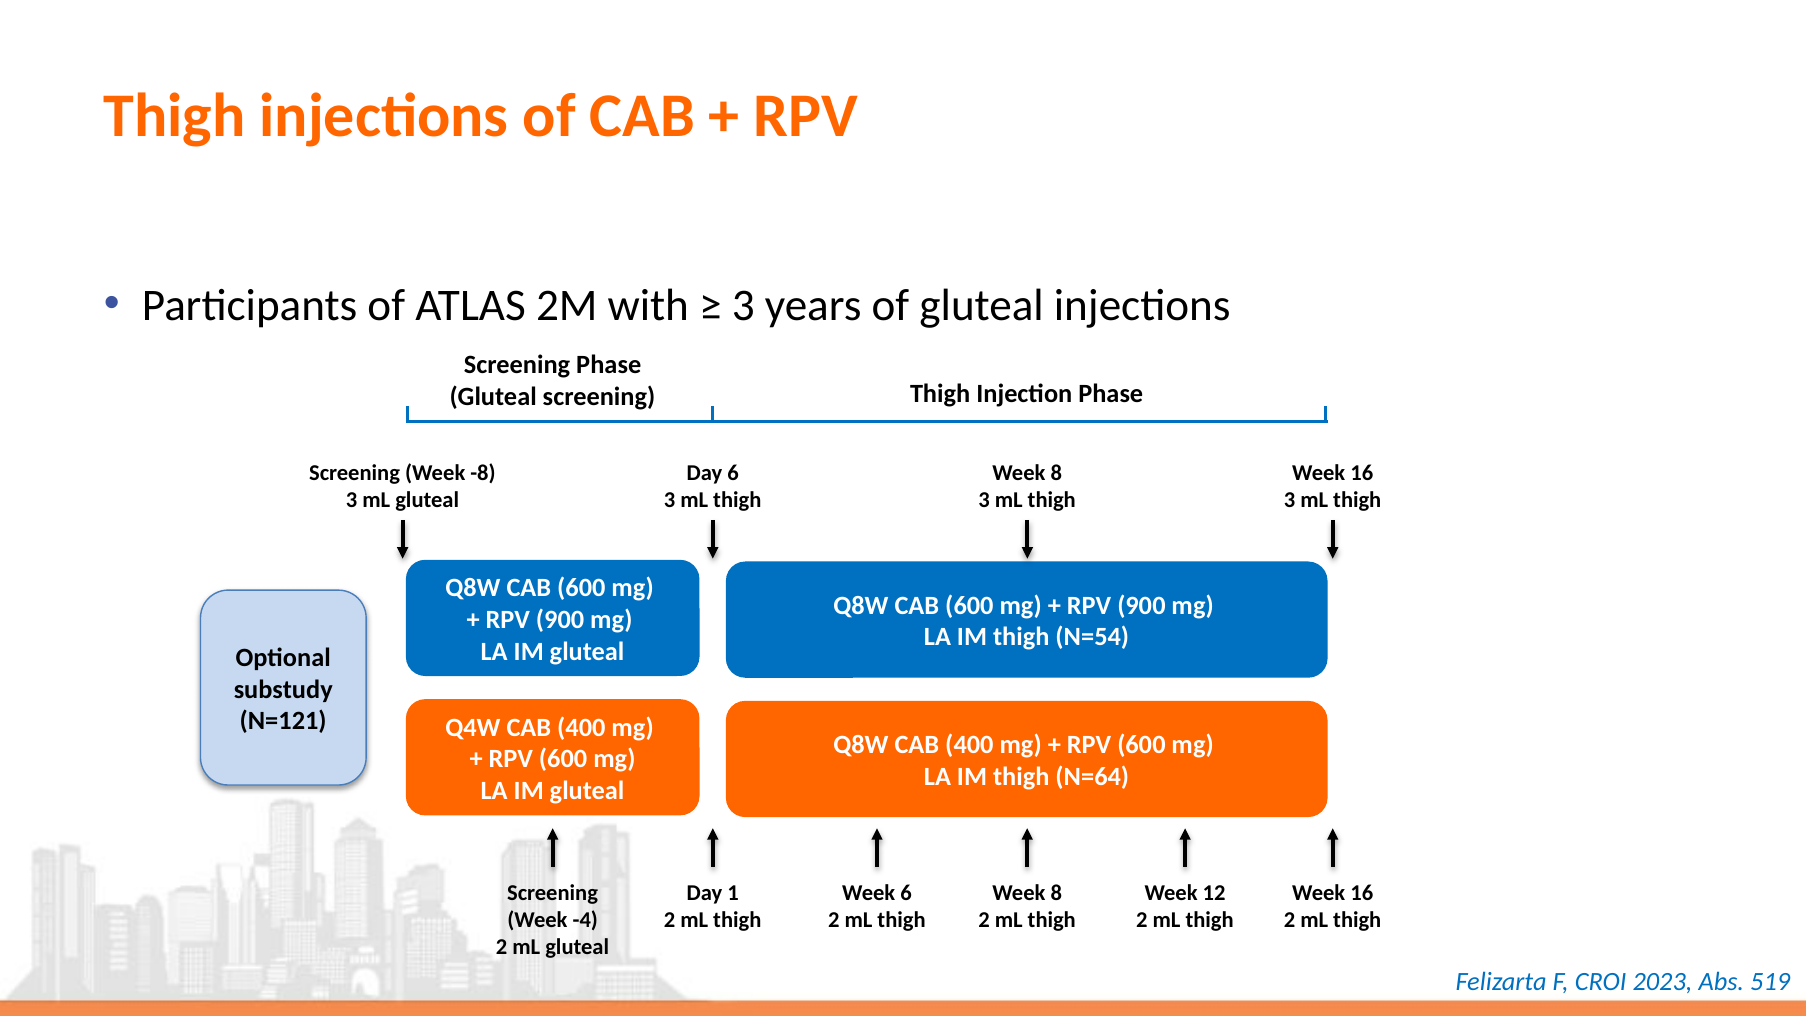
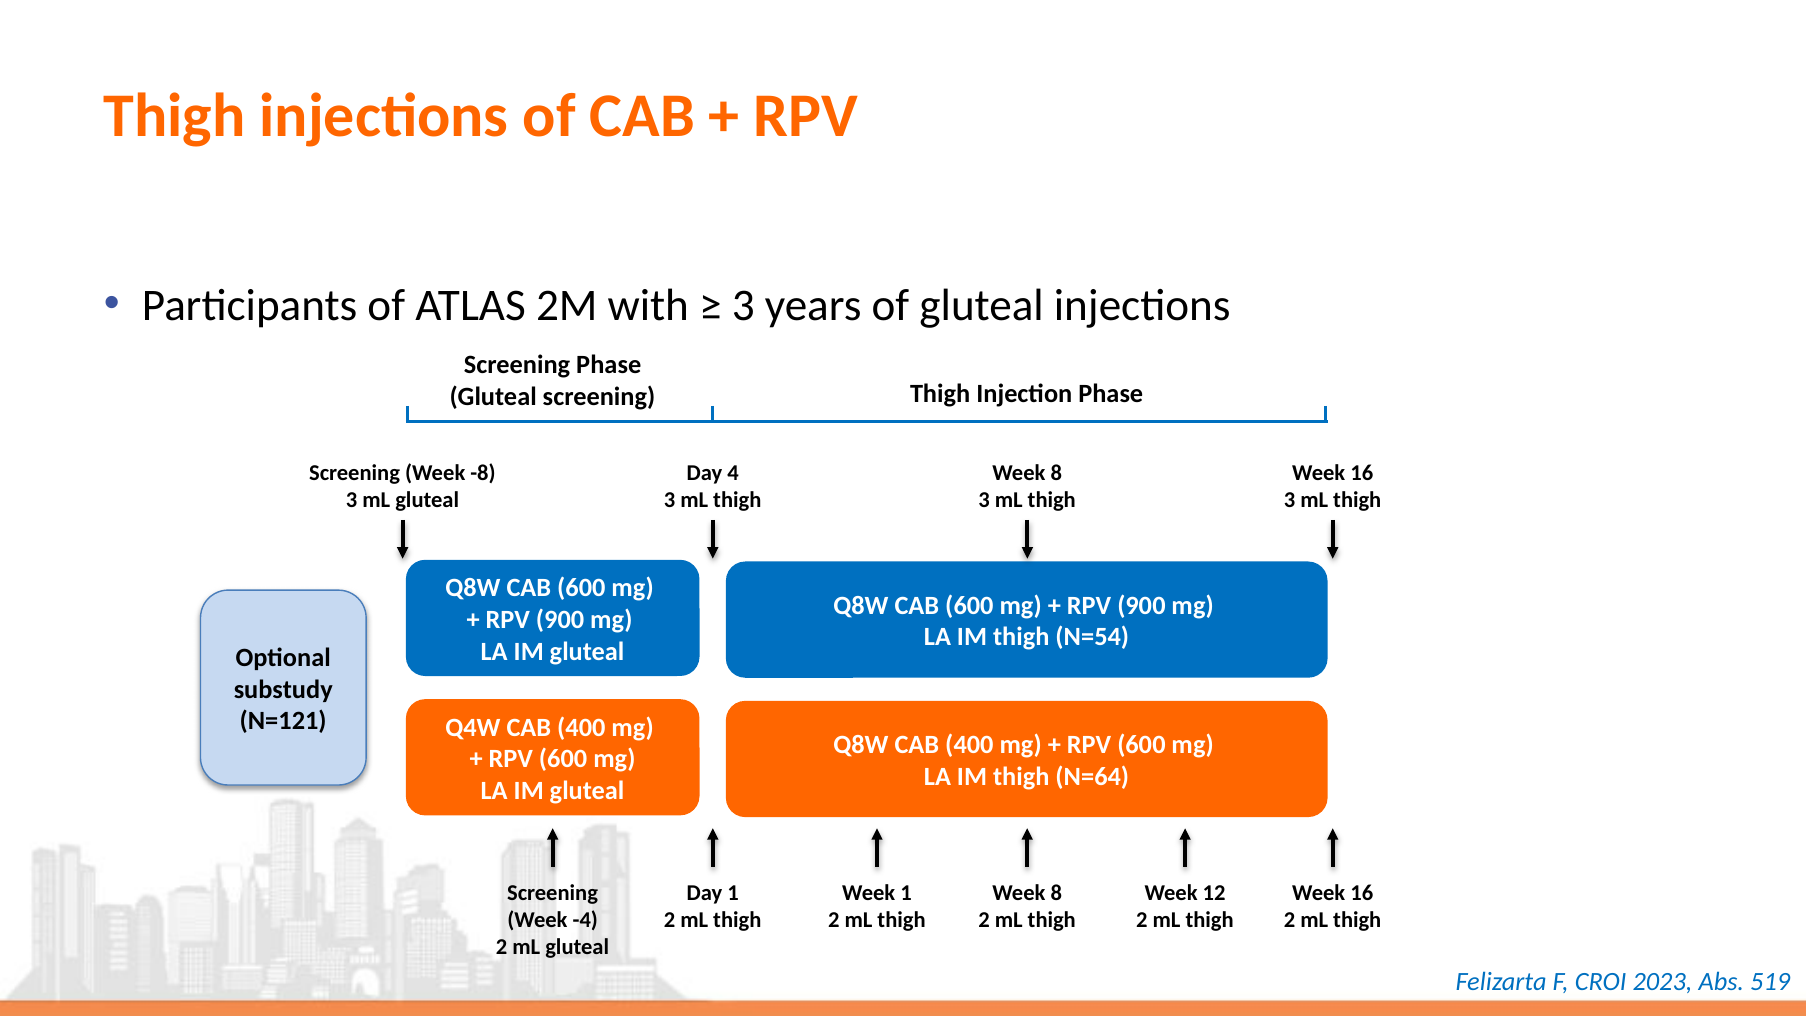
Day 6: 6 -> 4
Week 6: 6 -> 1
